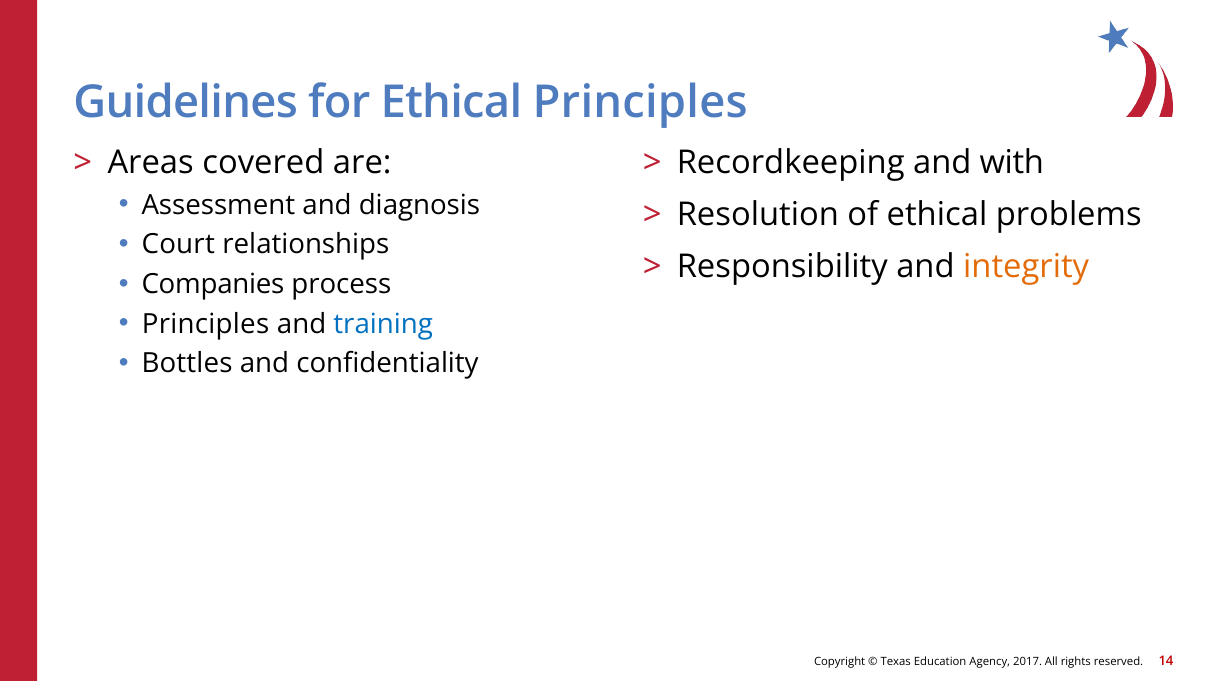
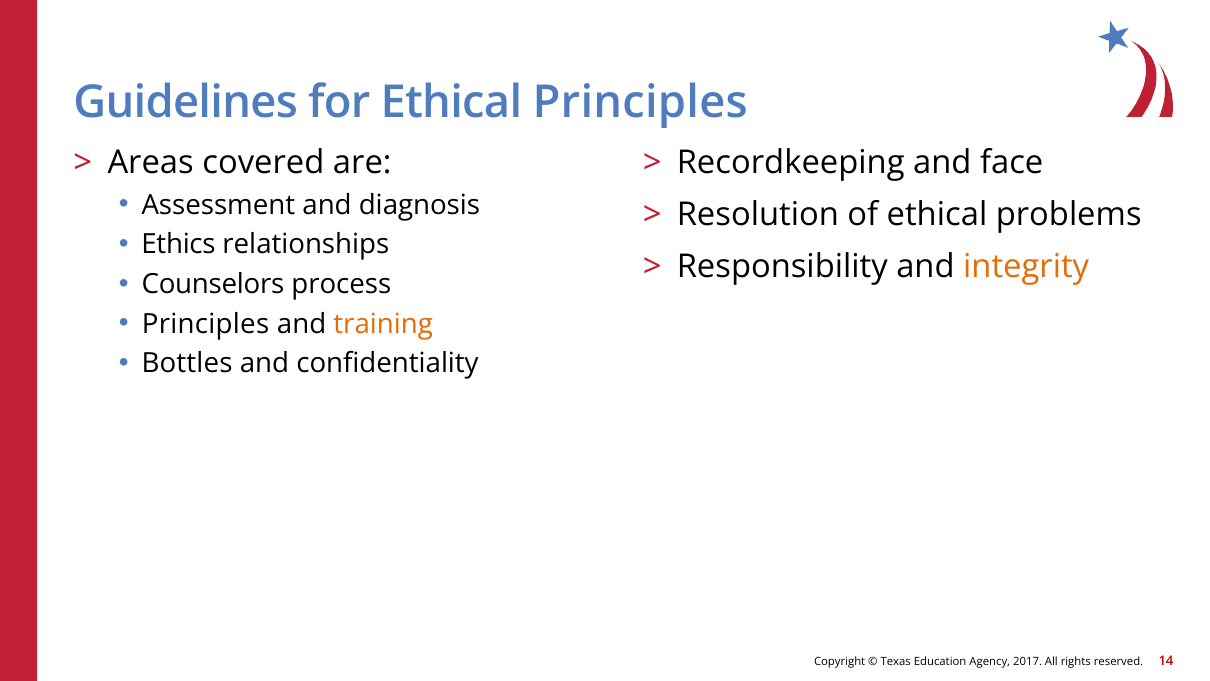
with: with -> face
Court: Court -> Ethics
Companies: Companies -> Counselors
training colour: blue -> orange
